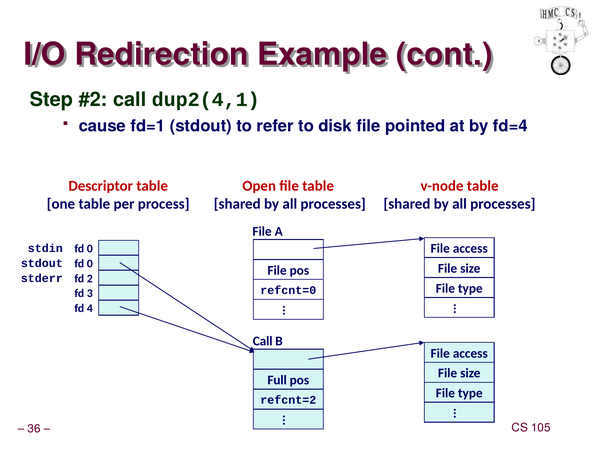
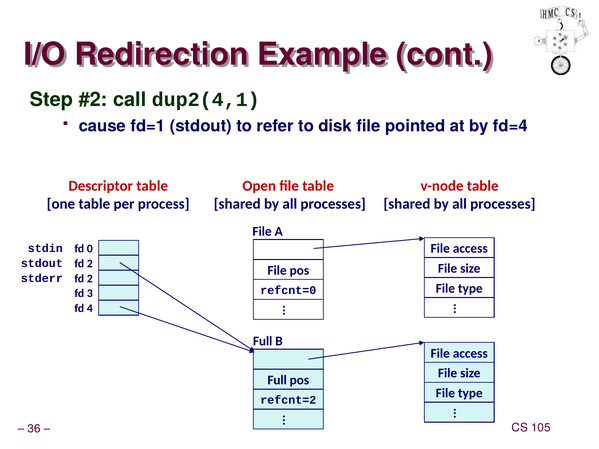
0 at (90, 264): 0 -> 2
Call at (263, 341): Call -> Full
